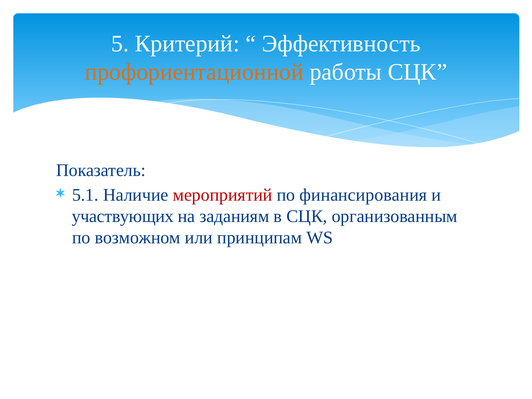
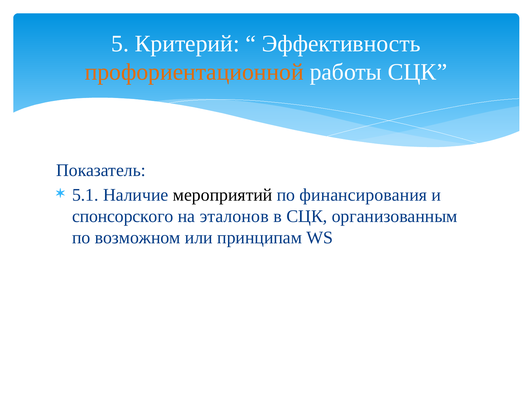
мероприятий colour: red -> black
участвующих: участвующих -> спонсорского
заданиям: заданиям -> эталонов
